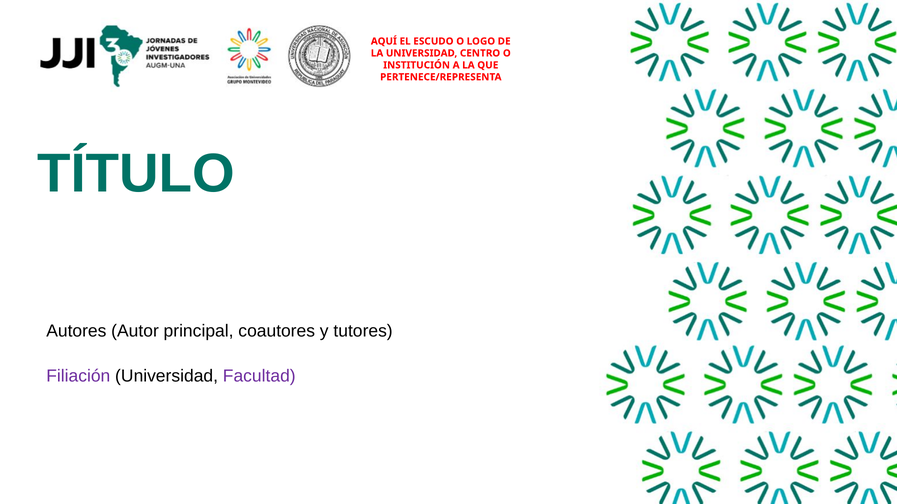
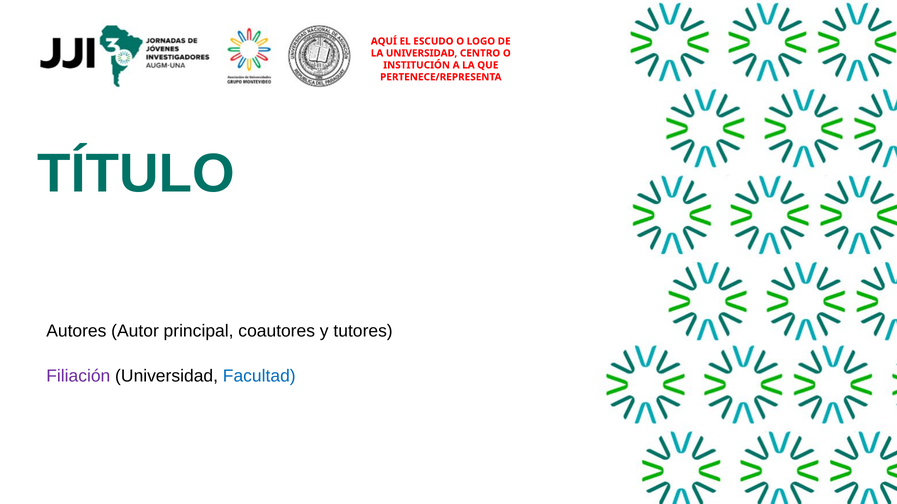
Facultad colour: purple -> blue
